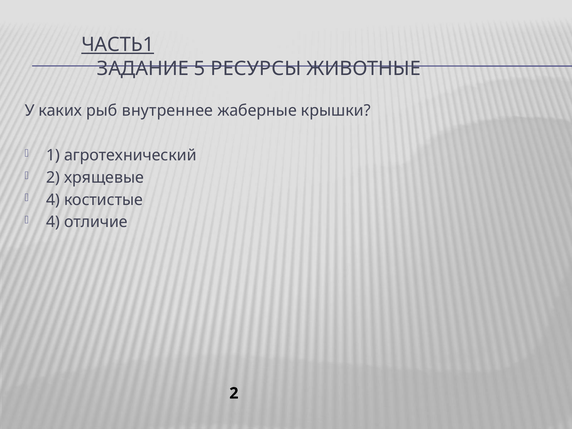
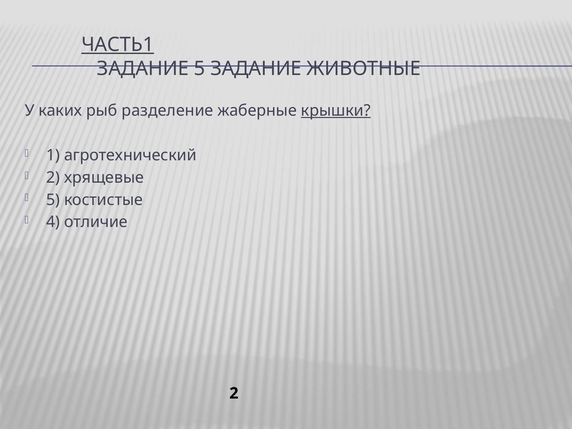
5 РЕСУРСЫ: РЕСУРСЫ -> ЗАДАНИЕ
внутреннее: внутреннее -> разделение
крышки underline: none -> present
4 at (53, 200): 4 -> 5
